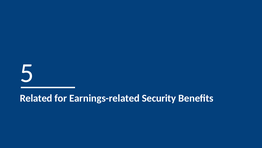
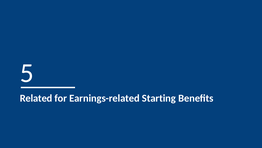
Security: Security -> Starting
